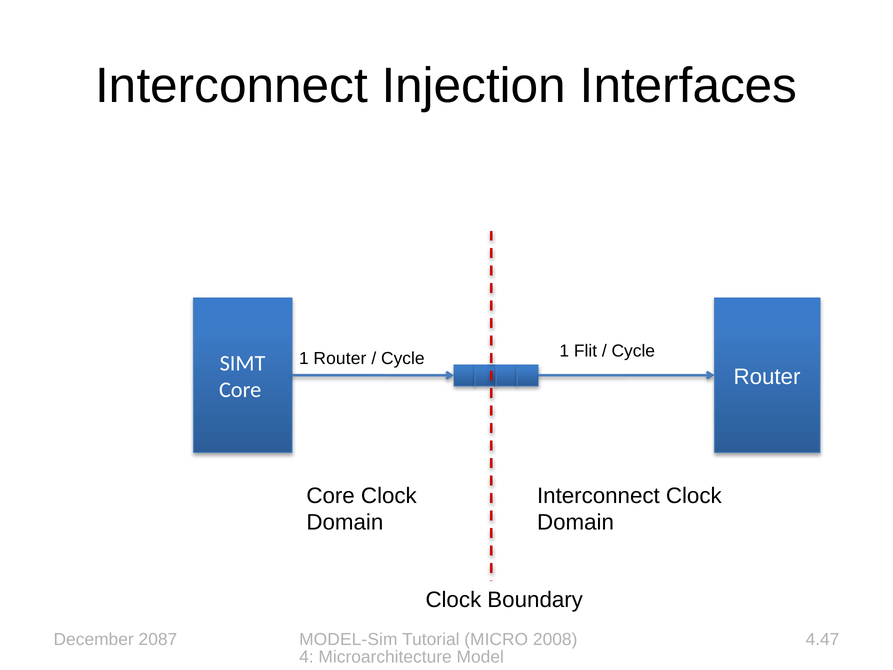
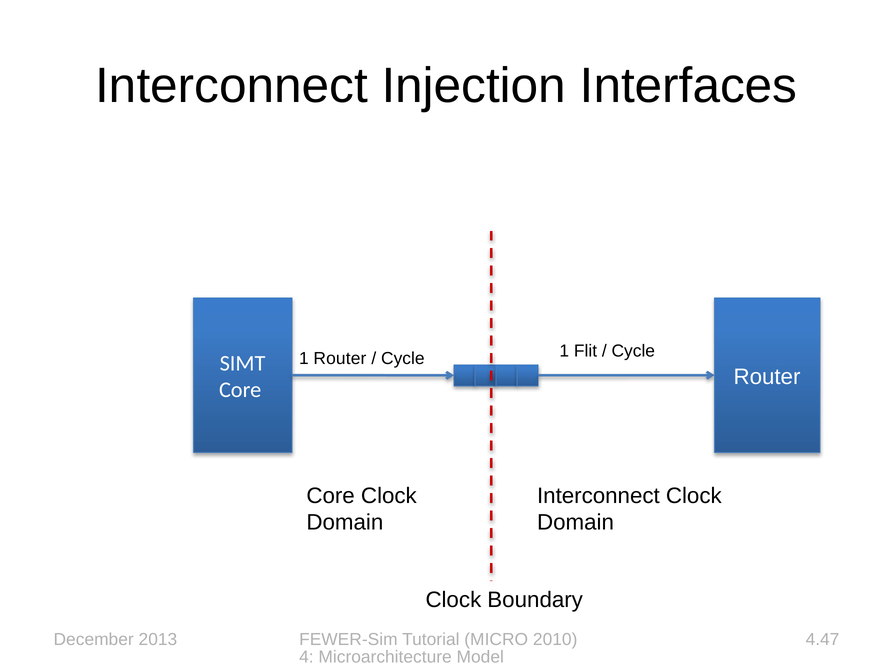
2087: 2087 -> 2013
MODEL-Sim: MODEL-Sim -> FEWER-Sim
2008: 2008 -> 2010
